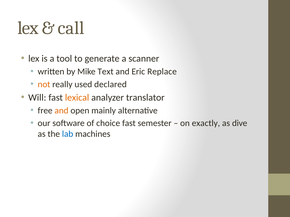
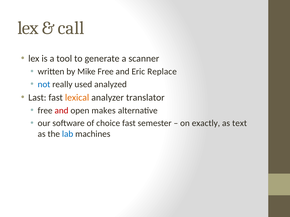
Mike Text: Text -> Free
not colour: orange -> blue
declared: declared -> analyzed
Will: Will -> Last
and at (62, 111) colour: orange -> red
mainly: mainly -> makes
dive: dive -> text
